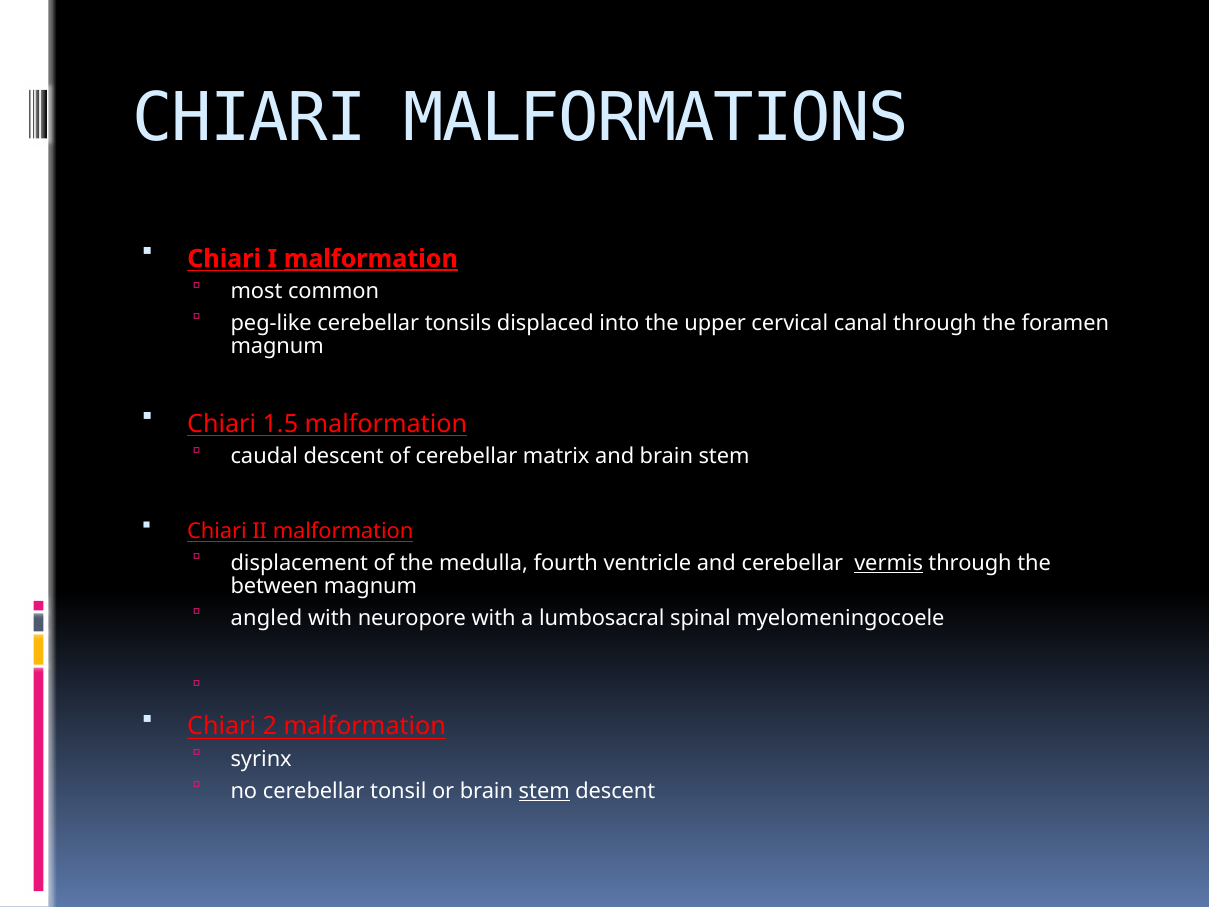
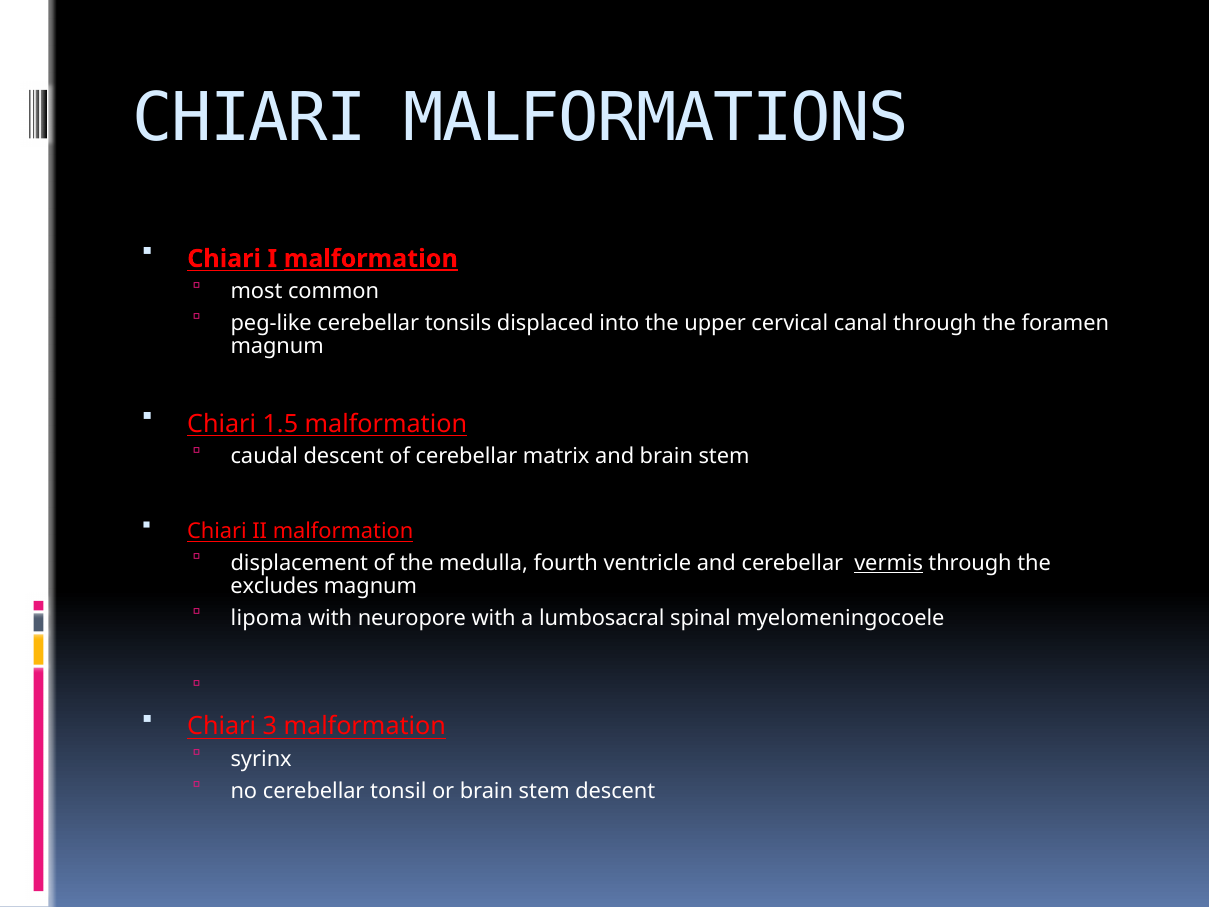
between: between -> excludes
angled: angled -> lipoma
2: 2 -> 3
stem at (544, 791) underline: present -> none
